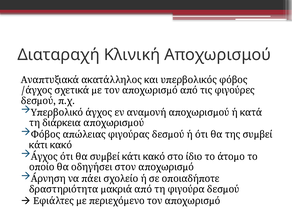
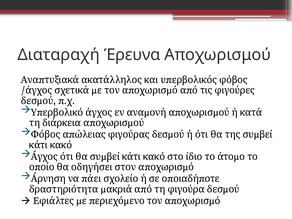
Κλινική: Κλινική -> Έρευνα
